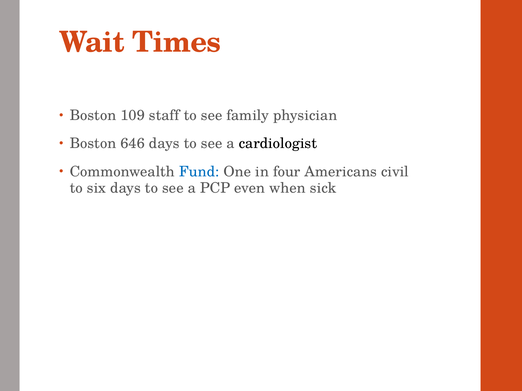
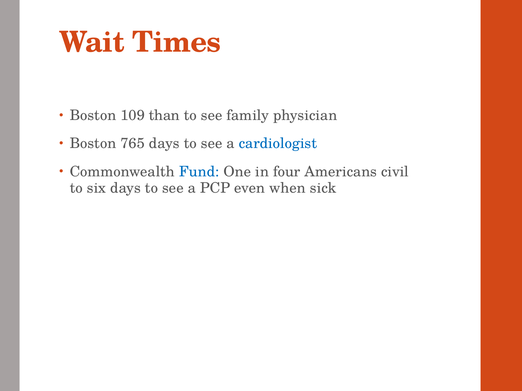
staff: staff -> than
646: 646 -> 765
cardiologist colour: black -> blue
